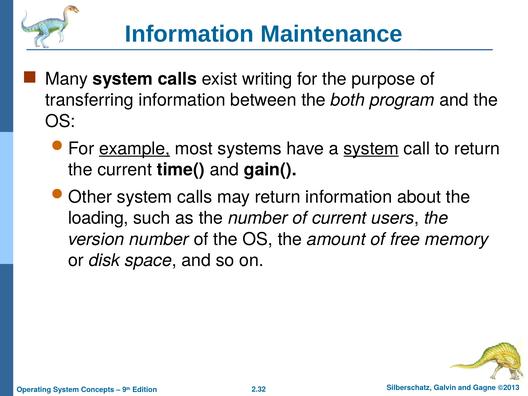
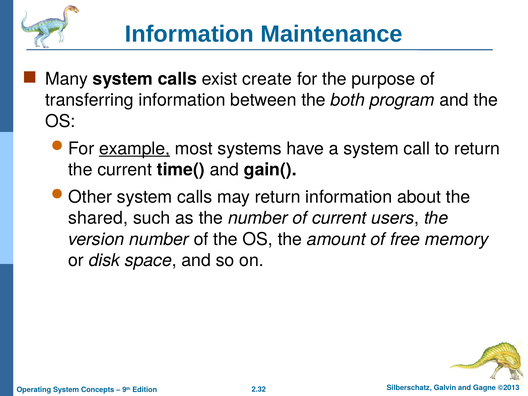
writing: writing -> create
system at (371, 149) underline: present -> none
loading: loading -> shared
